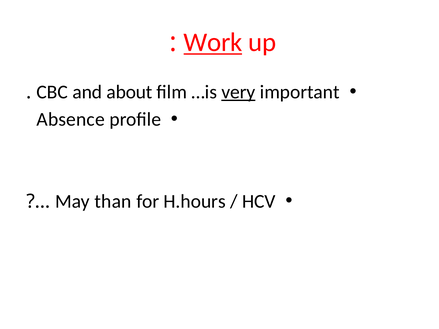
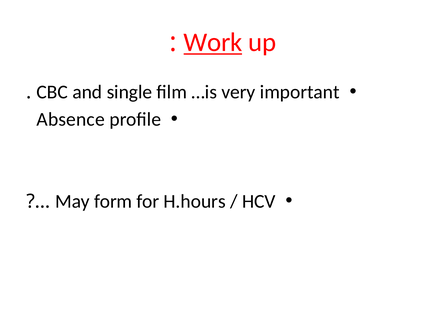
about: about -> single
very underline: present -> none
than: than -> form
